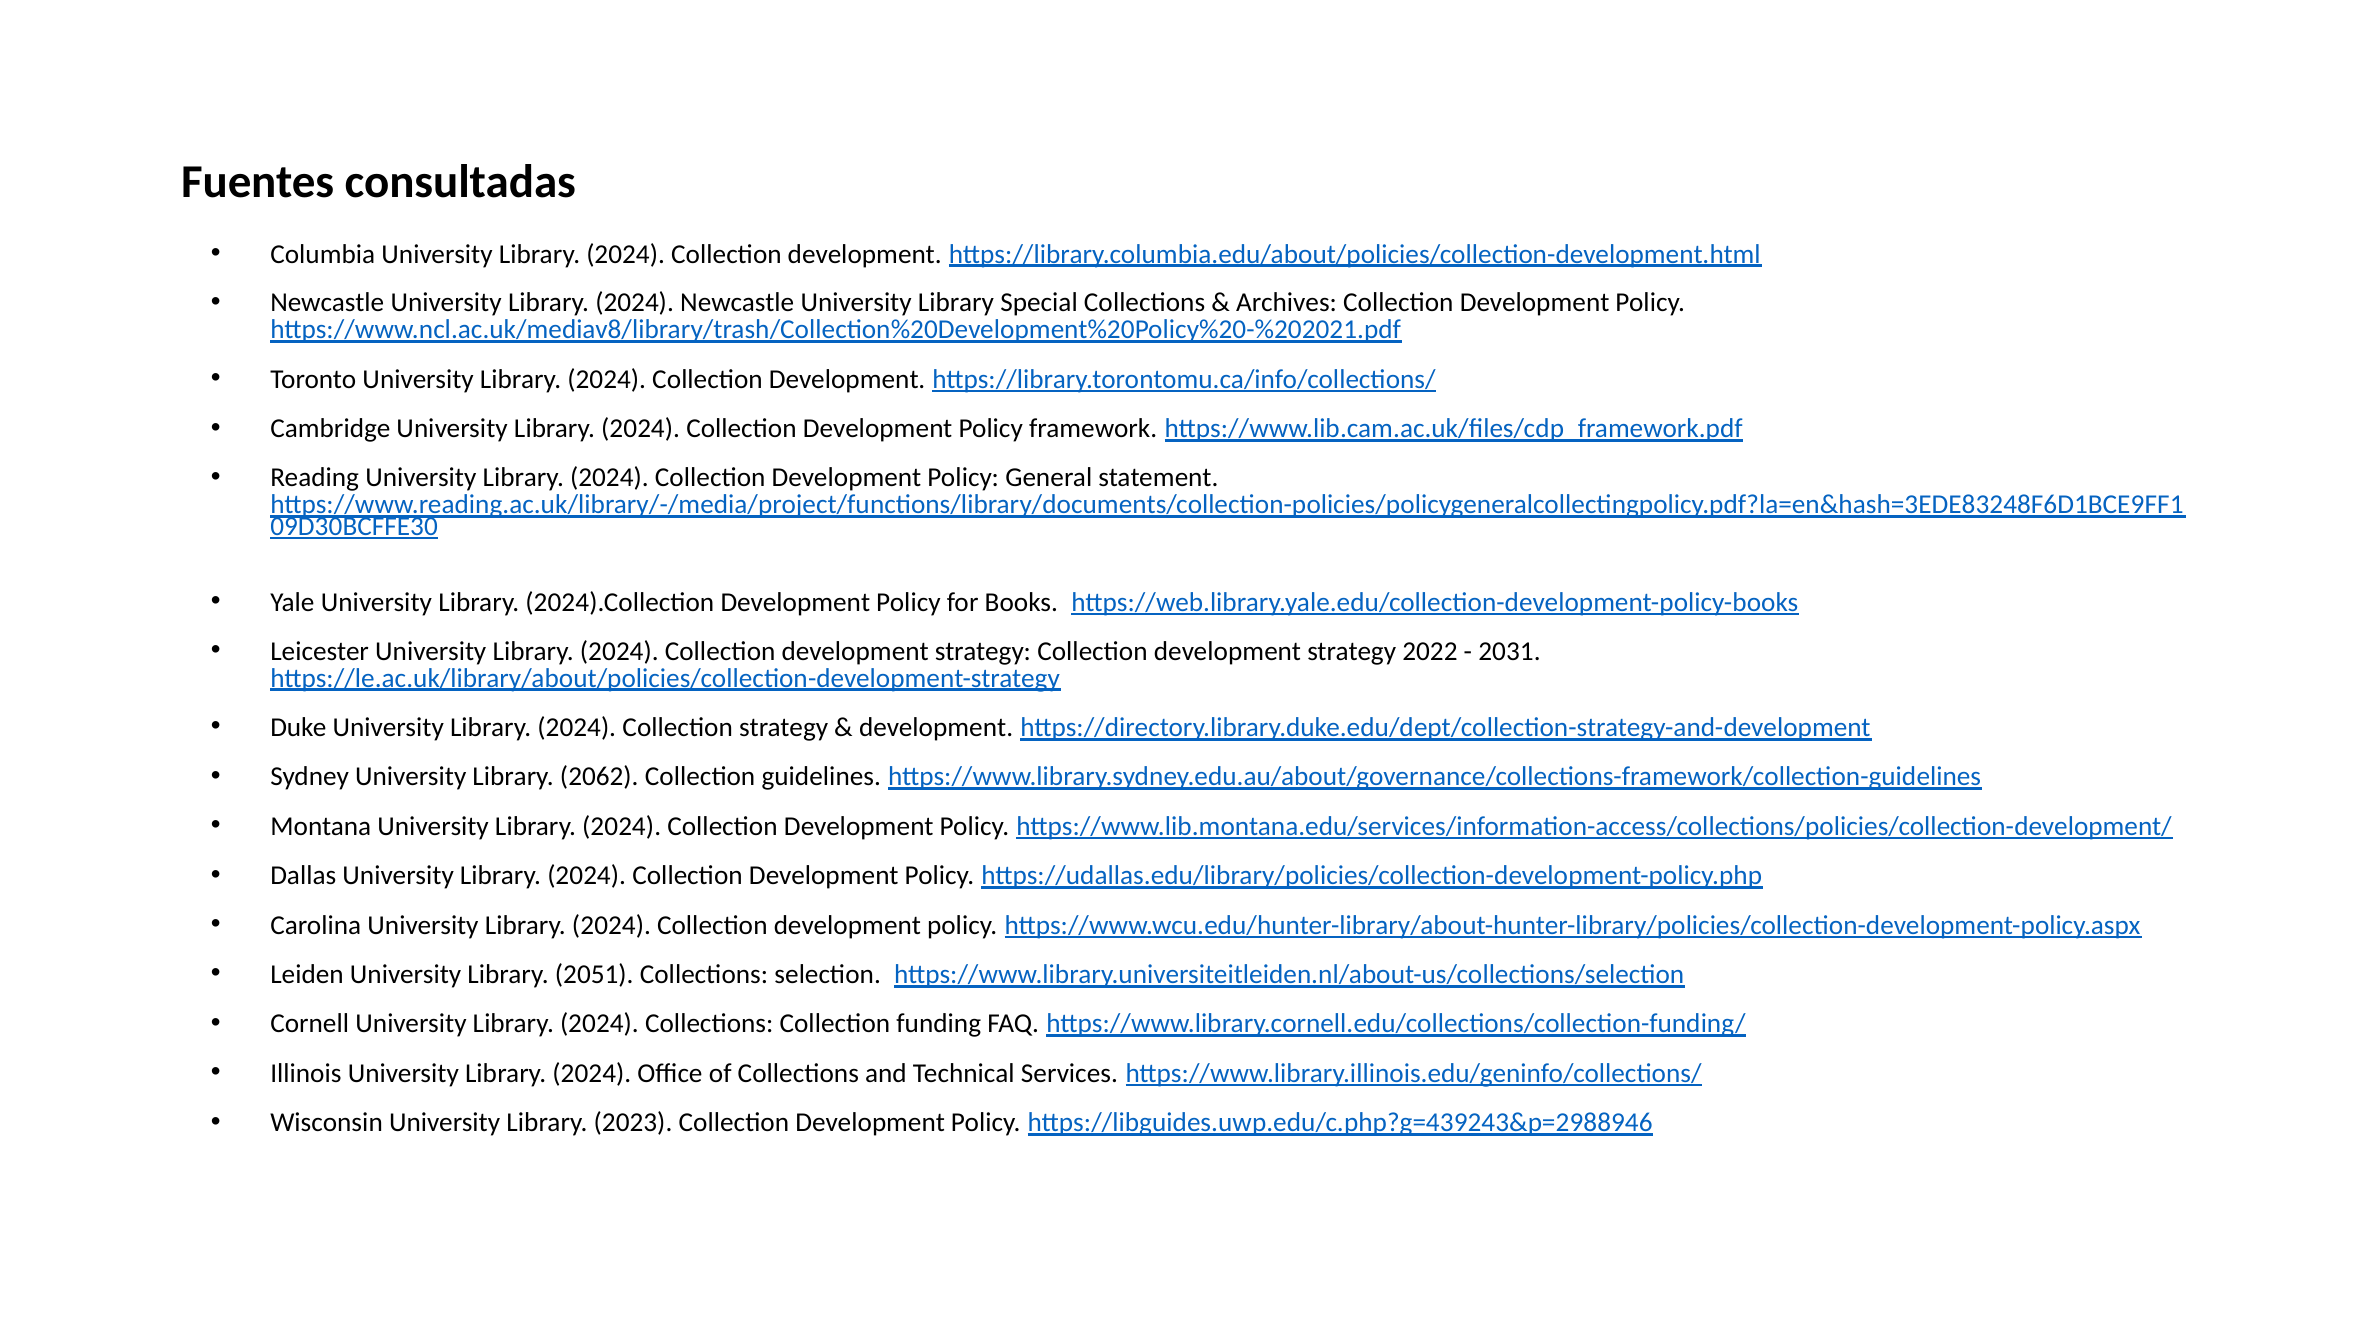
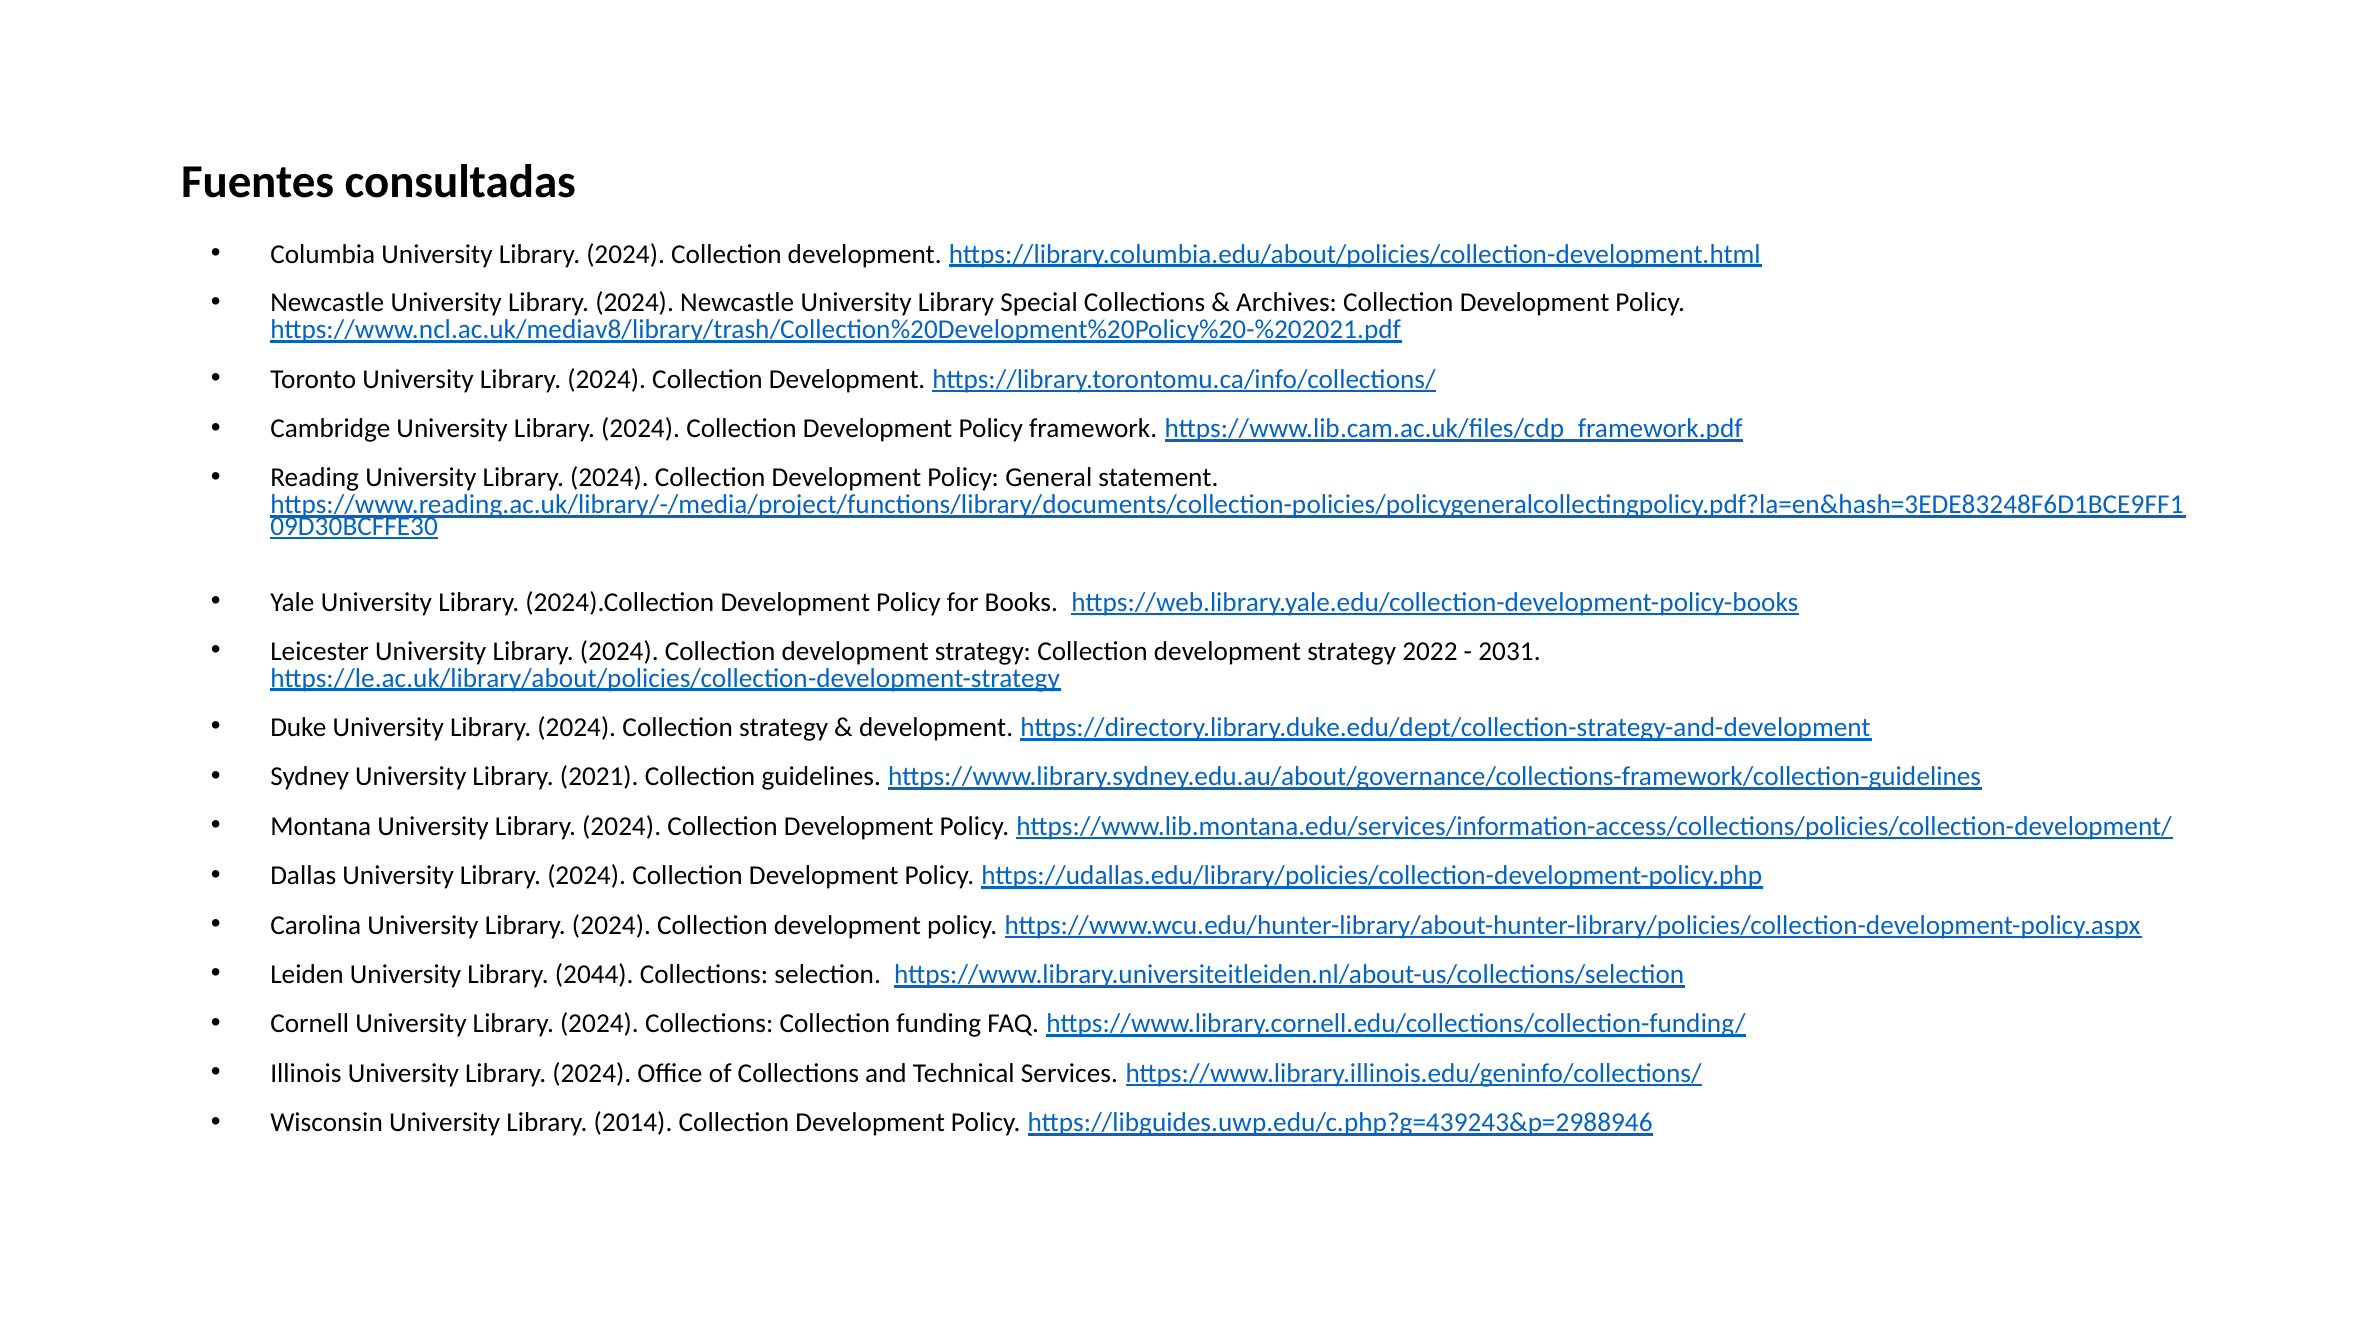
2062: 2062 -> 2021
2051: 2051 -> 2044
2023: 2023 -> 2014
